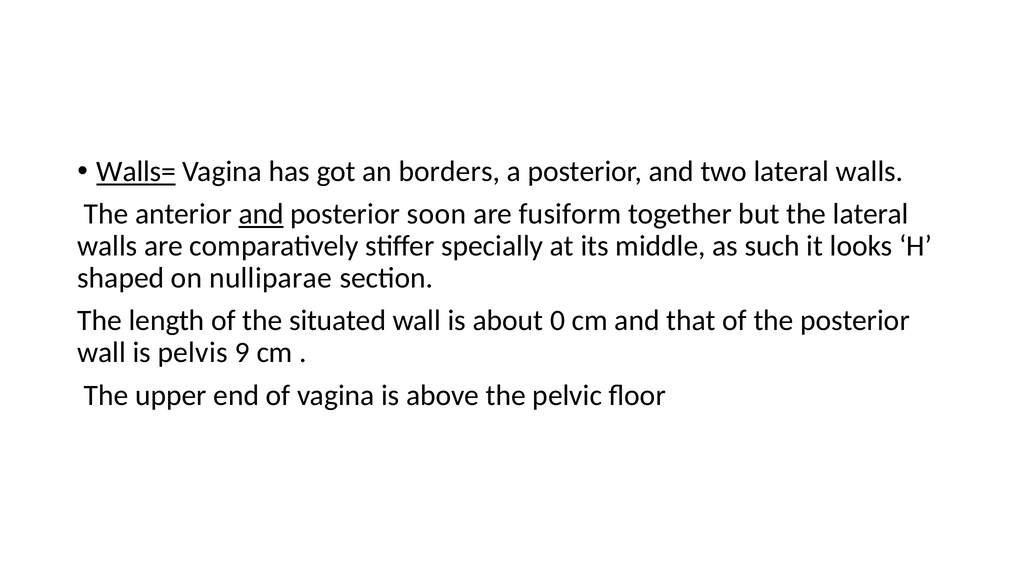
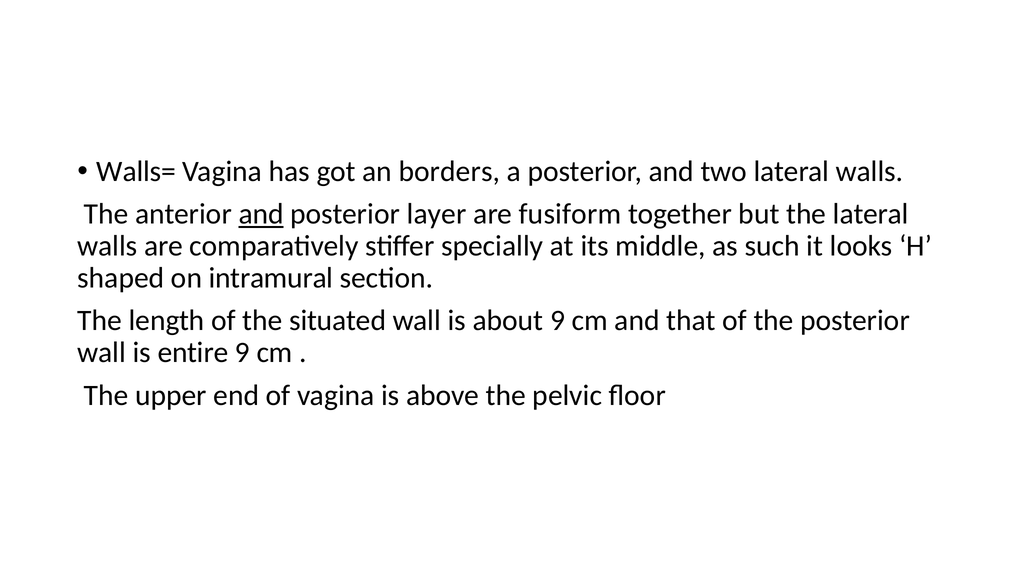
Walls= underline: present -> none
soon: soon -> layer
nulliparae: nulliparae -> intramural
about 0: 0 -> 9
pelvis: pelvis -> entire
